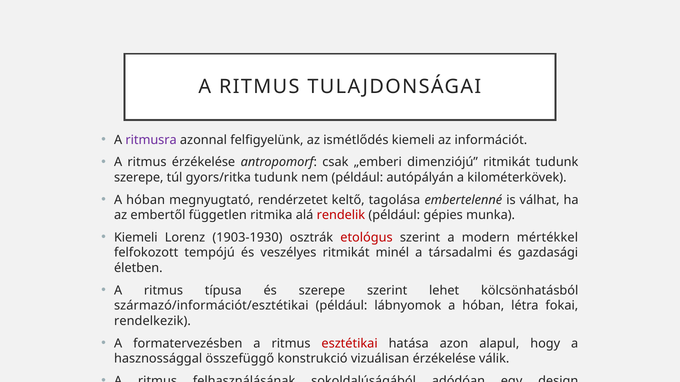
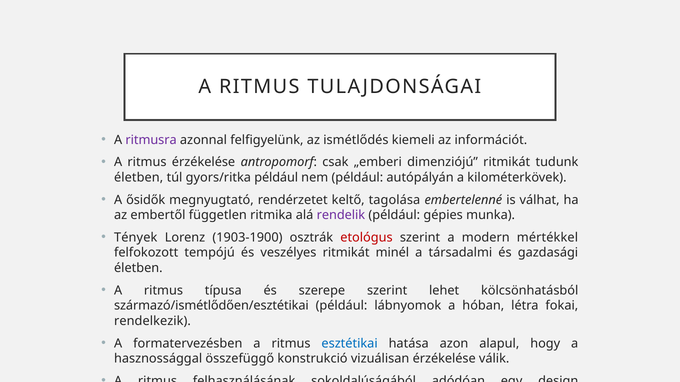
szerepe at (139, 178): szerepe -> életben
gyors/ritka tudunk: tudunk -> például
hóban at (146, 200): hóban -> ősidők
rendelik colour: red -> purple
Kiemeli at (136, 238): Kiemeli -> Tények
1903-1930: 1903-1930 -> 1903-1900
származó/információt/esztétikai: származó/információt/esztétikai -> származó/ismétlődően/esztétikai
esztétikai colour: red -> blue
